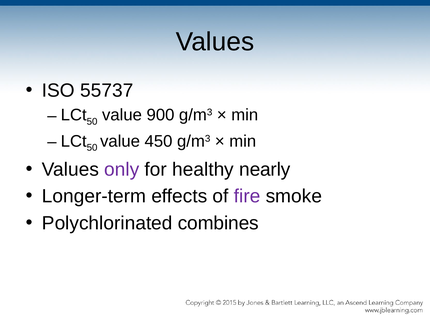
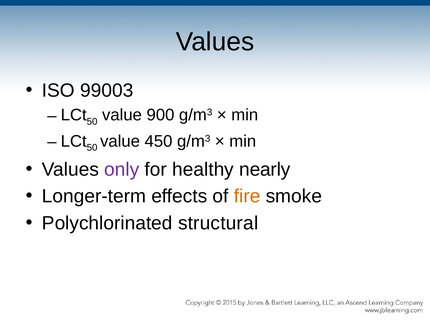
55737: 55737 -> 99003
fire colour: purple -> orange
combines: combines -> structural
